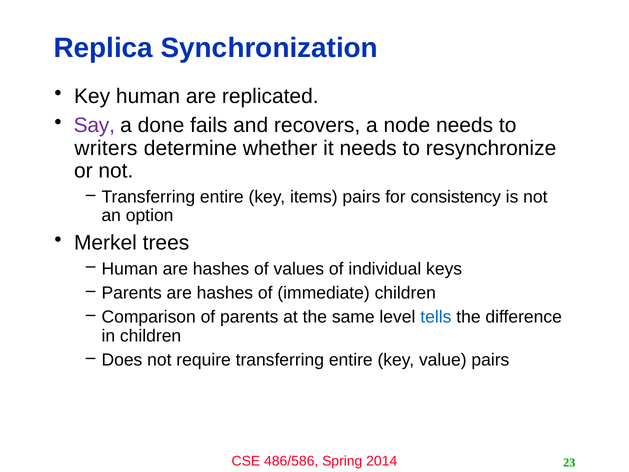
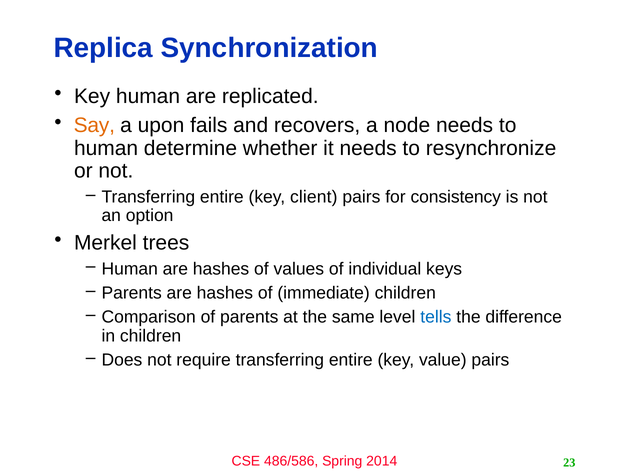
Say colour: purple -> orange
done: done -> upon
writers at (106, 148): writers -> human
items: items -> client
